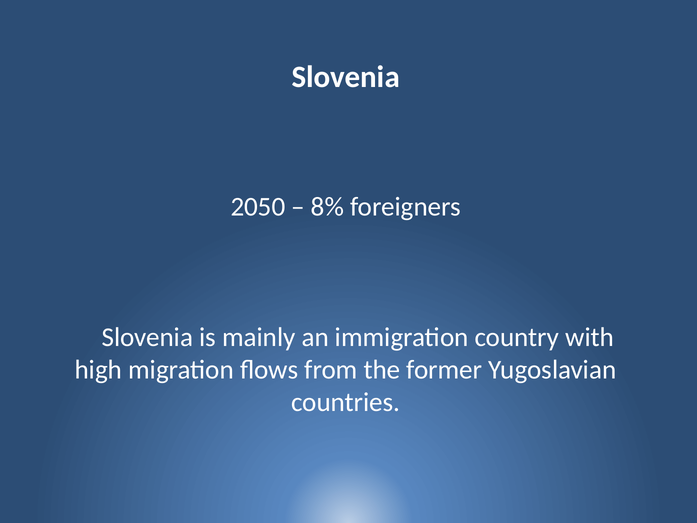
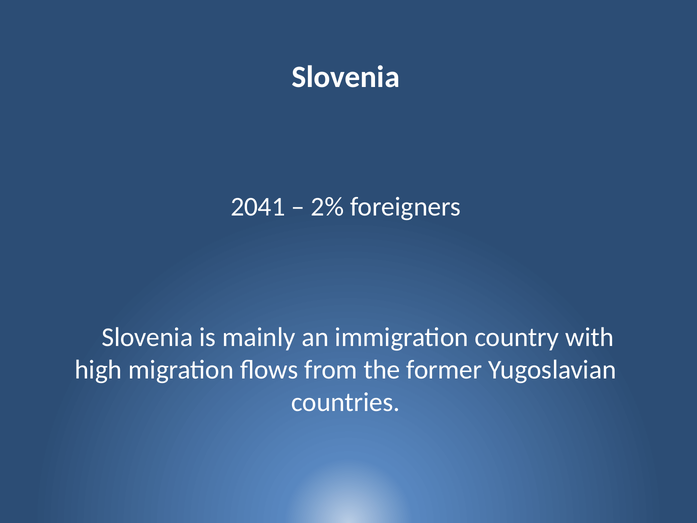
2050: 2050 -> 2041
8%: 8% -> 2%
